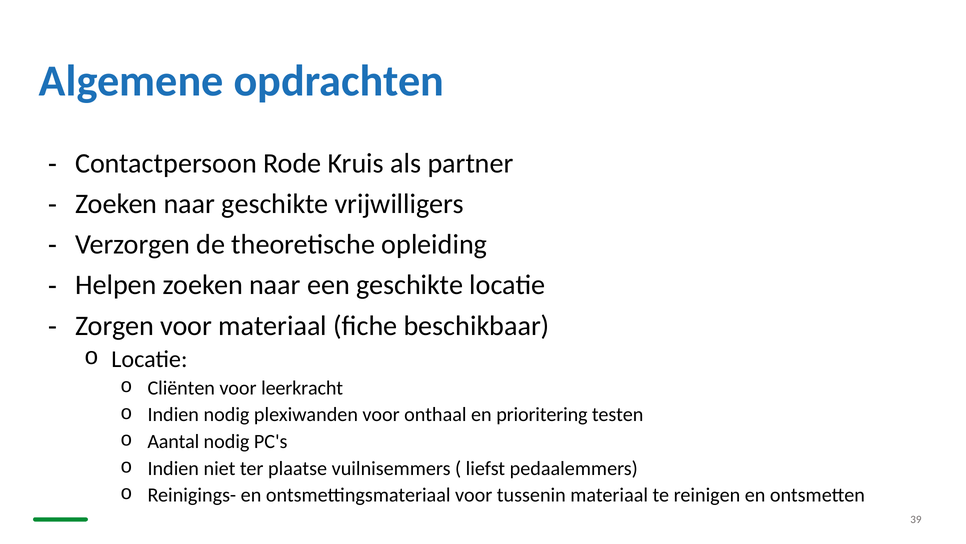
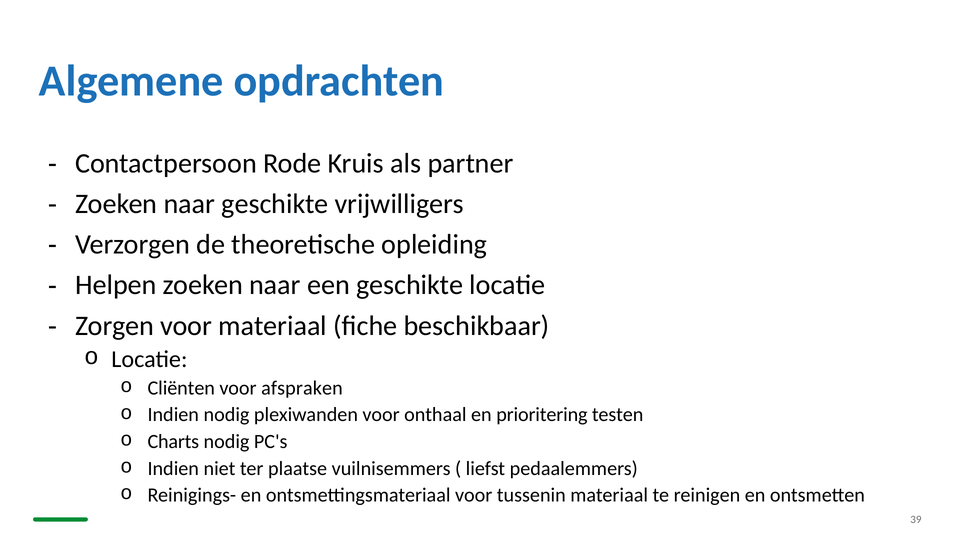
leerkracht: leerkracht -> afspraken
Aantal: Aantal -> Charts
